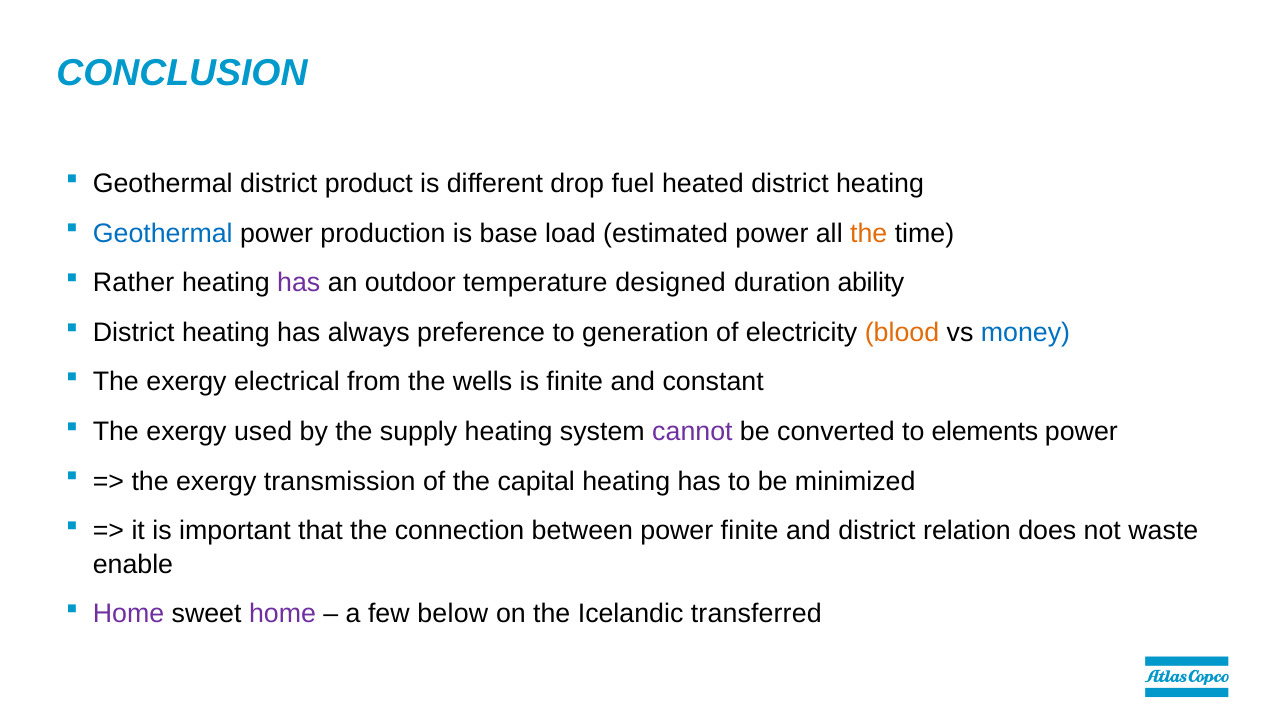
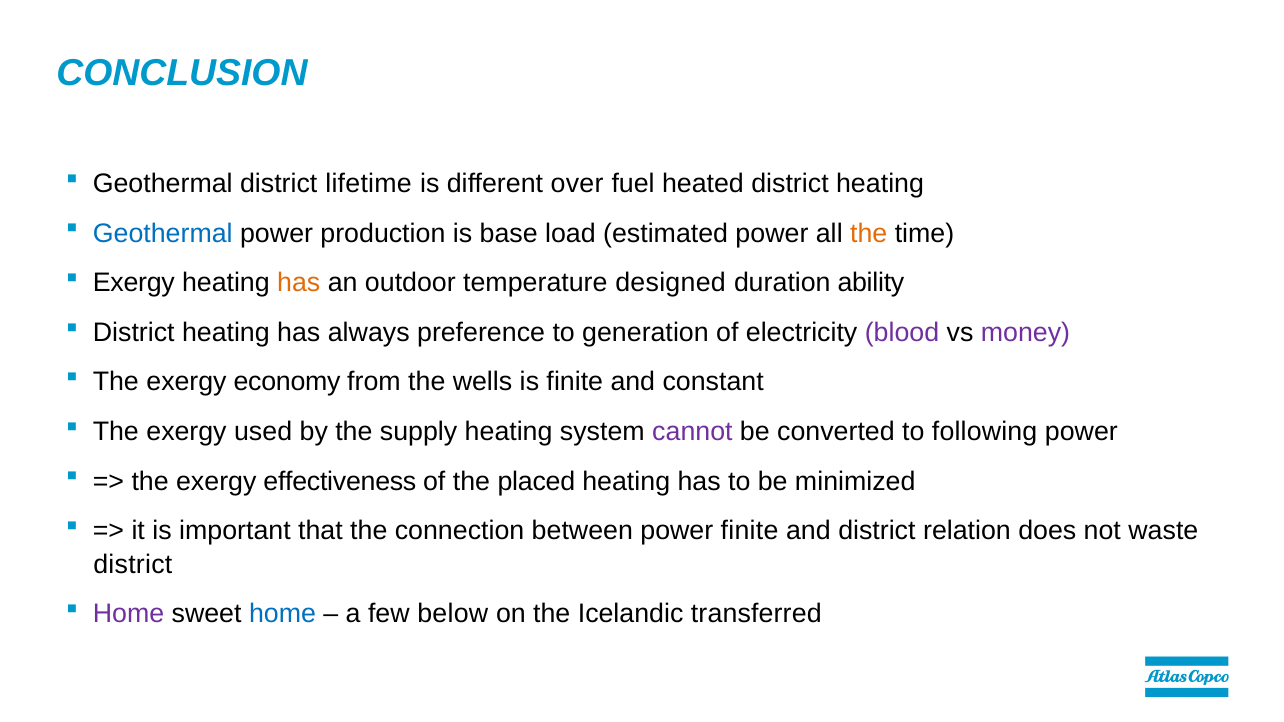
product: product -> lifetime
drop: drop -> over
Rather at (134, 283): Rather -> Exergy
has at (299, 283) colour: purple -> orange
blood colour: orange -> purple
money colour: blue -> purple
electrical: electrical -> economy
elements: elements -> following
transmission: transmission -> effectiveness
capital: capital -> placed
enable at (133, 565): enable -> district
home at (282, 614) colour: purple -> blue
